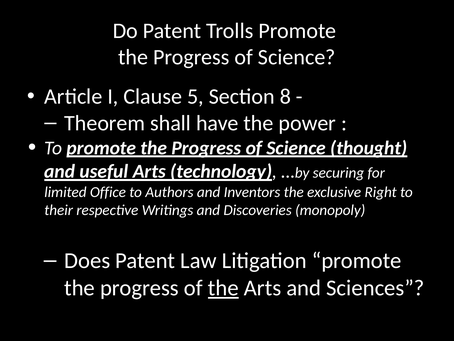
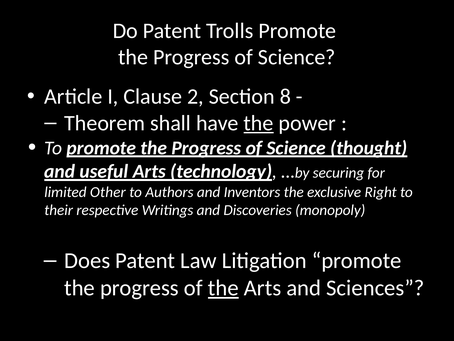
5: 5 -> 2
the at (259, 123) underline: none -> present
Office: Office -> Other
